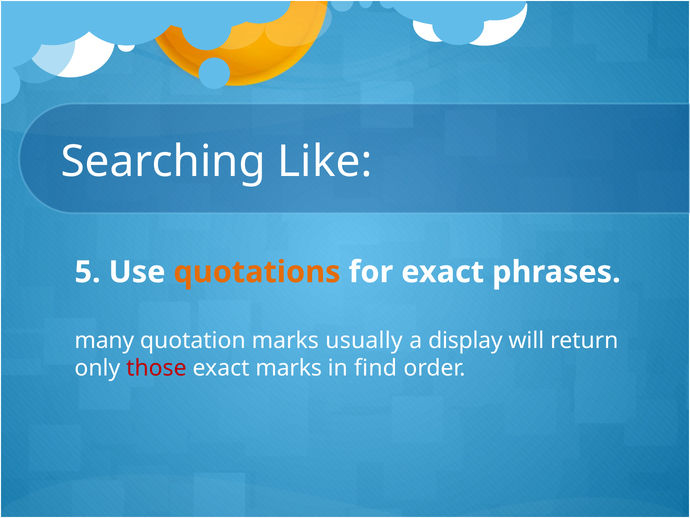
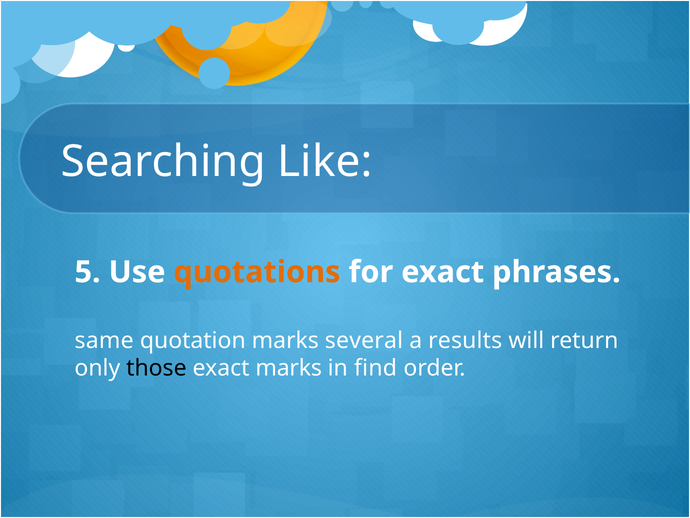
many: many -> same
usually: usually -> several
display: display -> results
those colour: red -> black
